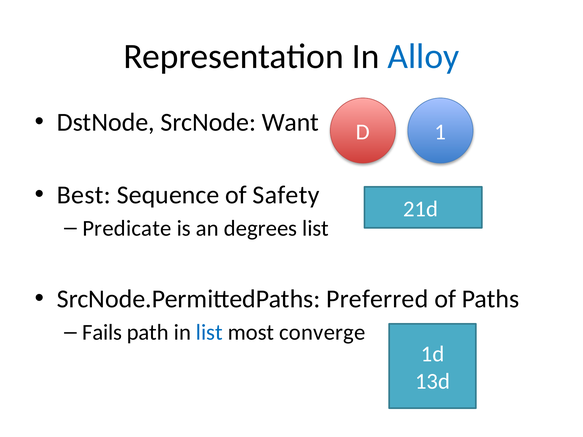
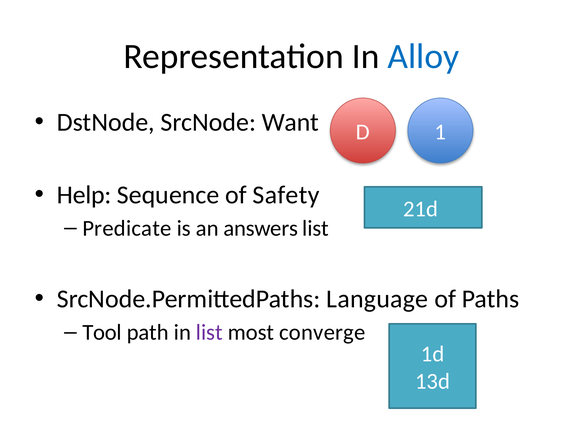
Best: Best -> Help
degrees: degrees -> answers
Preferred: Preferred -> Language
Fails: Fails -> Tool
list at (209, 333) colour: blue -> purple
